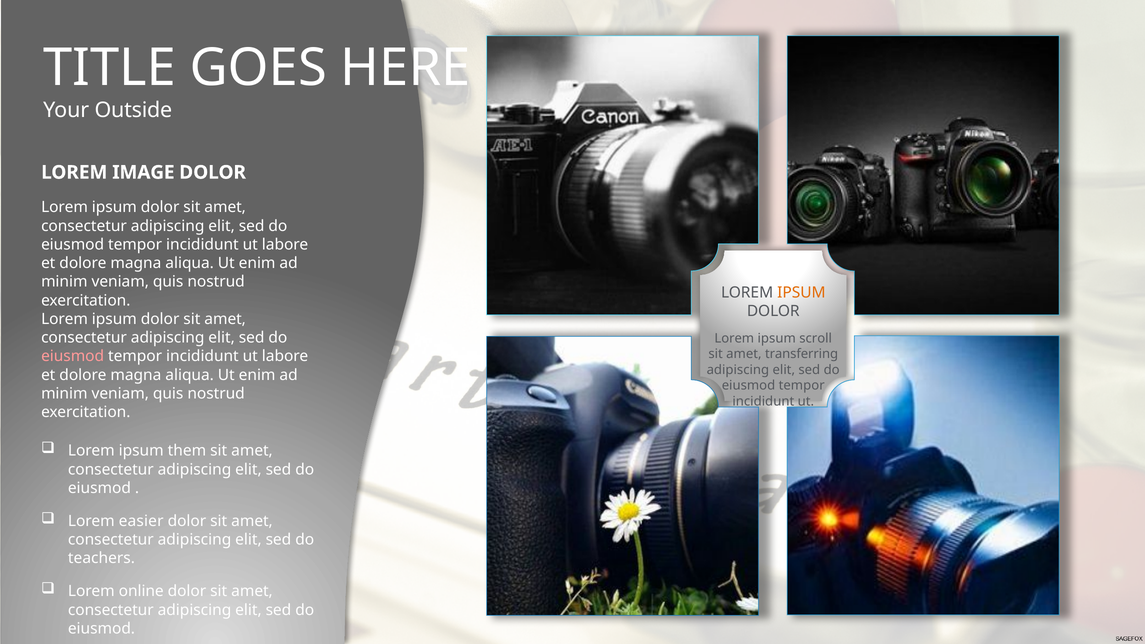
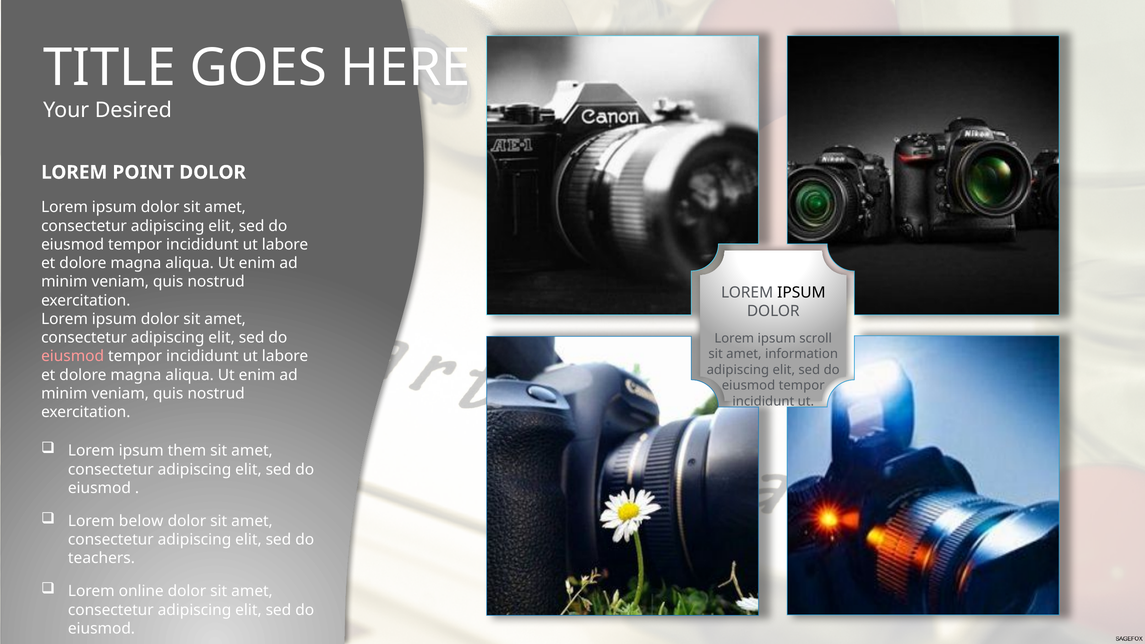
Outside: Outside -> Desired
IMAGE: IMAGE -> POINT
IPSUM at (801, 293) colour: orange -> black
transferring: transferring -> information
easier: easier -> below
